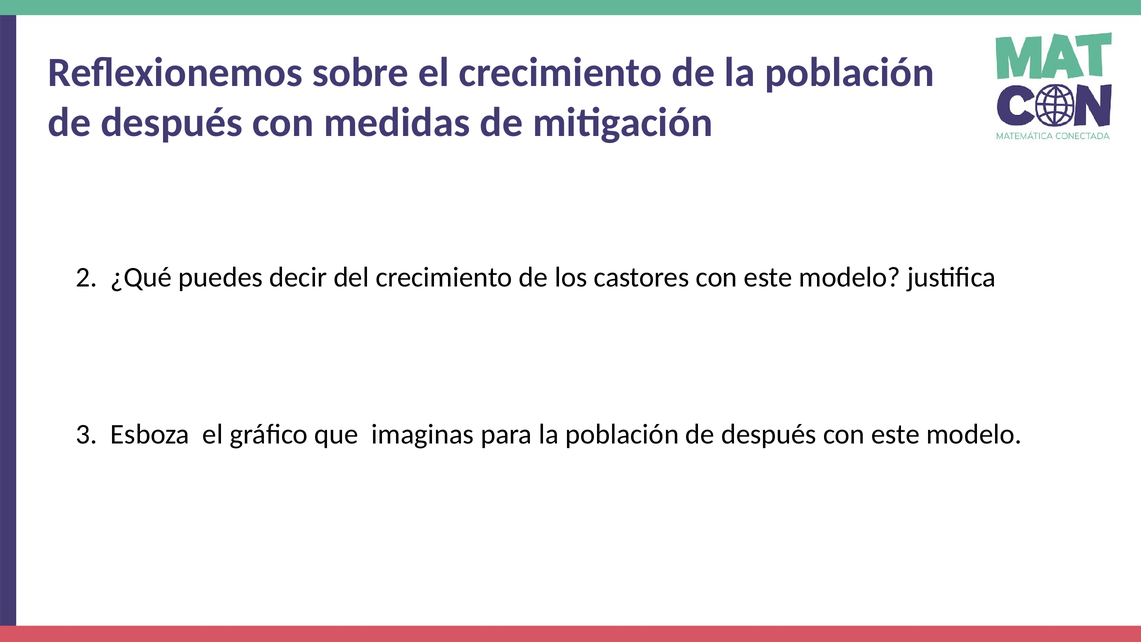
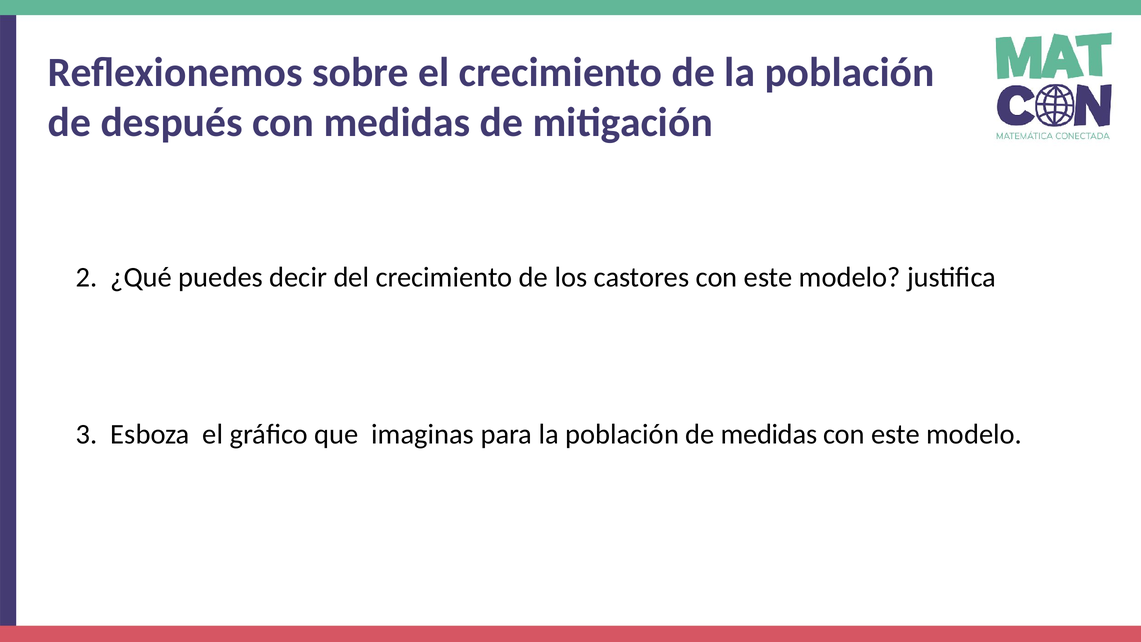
después at (769, 434): después -> medidas
